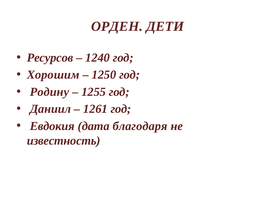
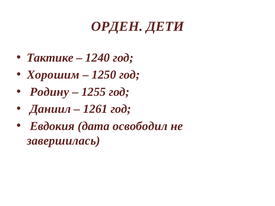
Ресурсов: Ресурсов -> Тактике
благодаря: благодаря -> освободил
известность: известность -> завершилась
